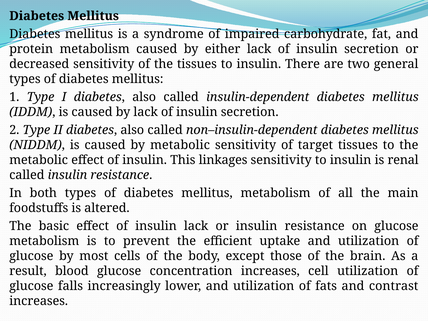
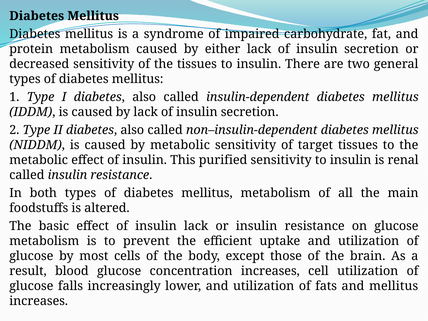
linkages: linkages -> purified
and contrast: contrast -> mellitus
